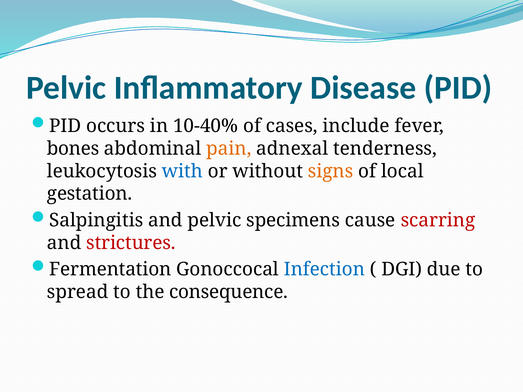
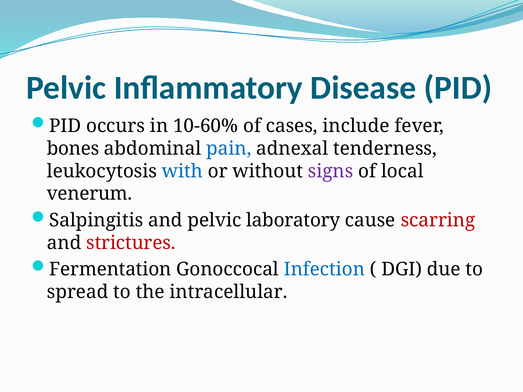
10-40%: 10-40% -> 10-60%
pain colour: orange -> blue
signs colour: orange -> purple
gestation: gestation -> venerum
specimens: specimens -> laboratory
consequence: consequence -> intracellular
